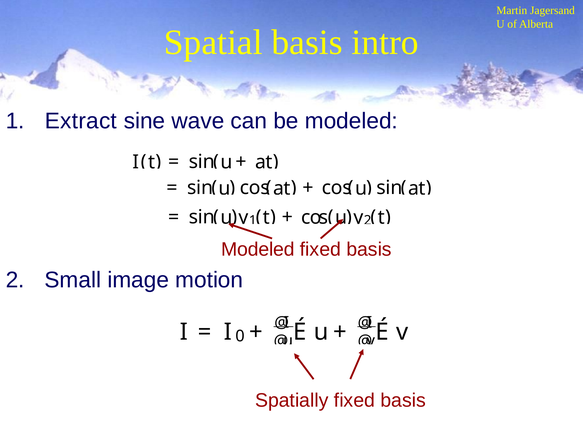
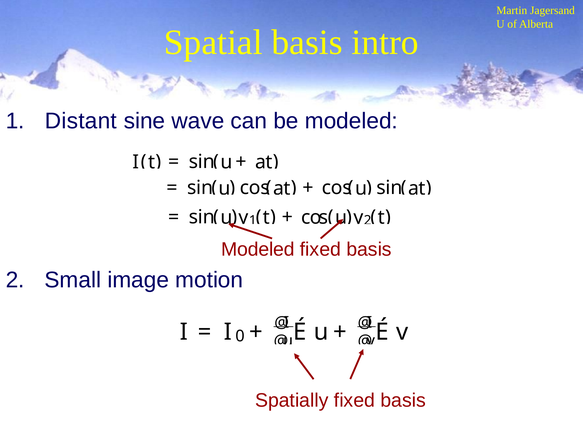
Extract: Extract -> Distant
